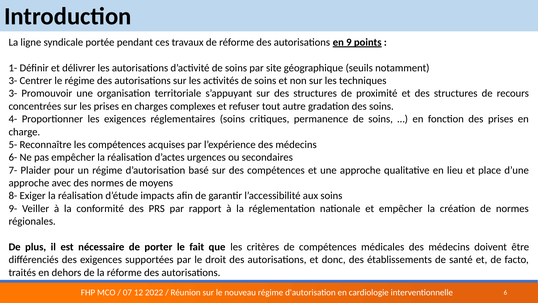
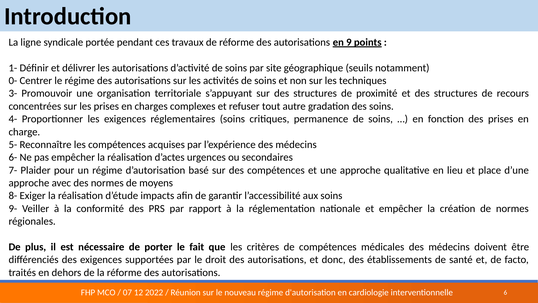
3- at (13, 81): 3- -> 0-
